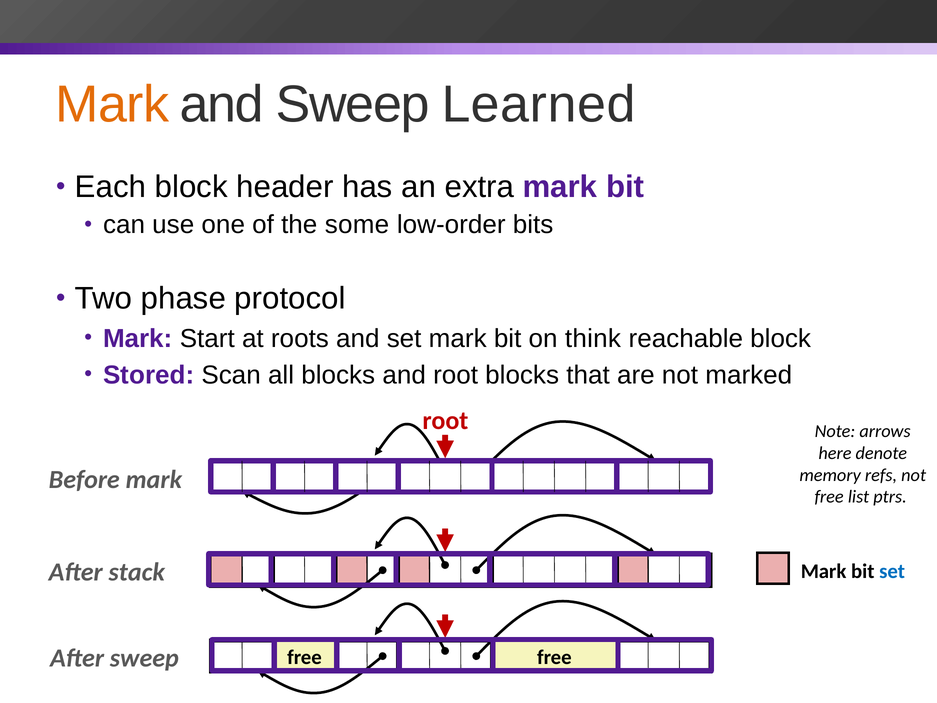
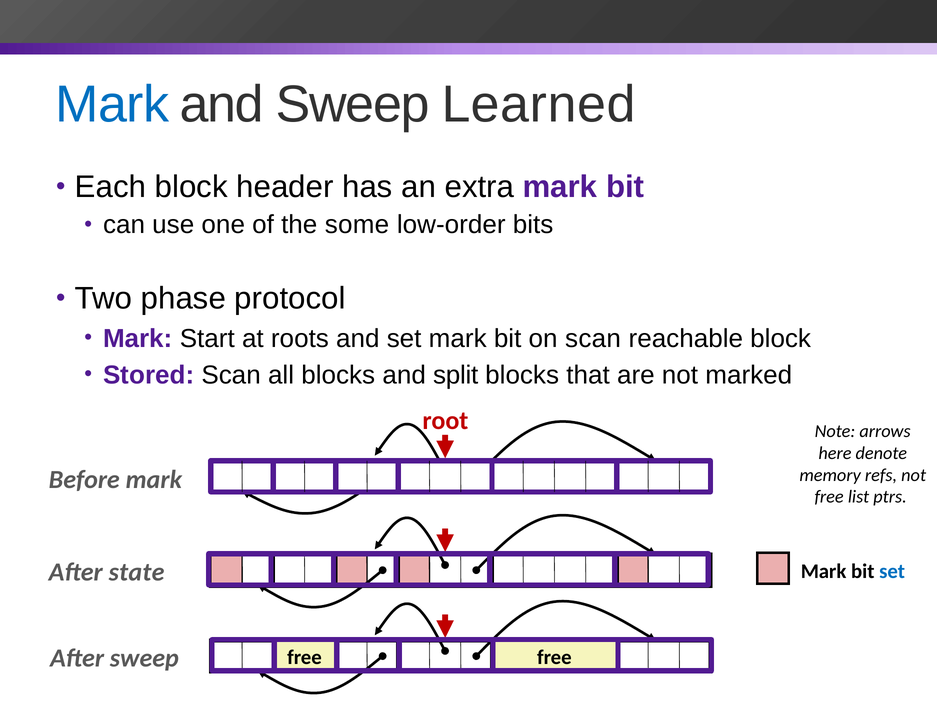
Mark at (112, 105) colour: orange -> blue
on think: think -> scan
and root: root -> split
stack: stack -> state
